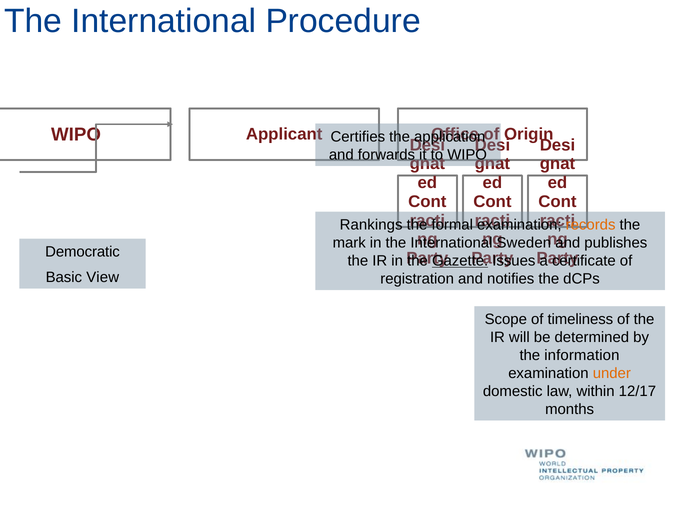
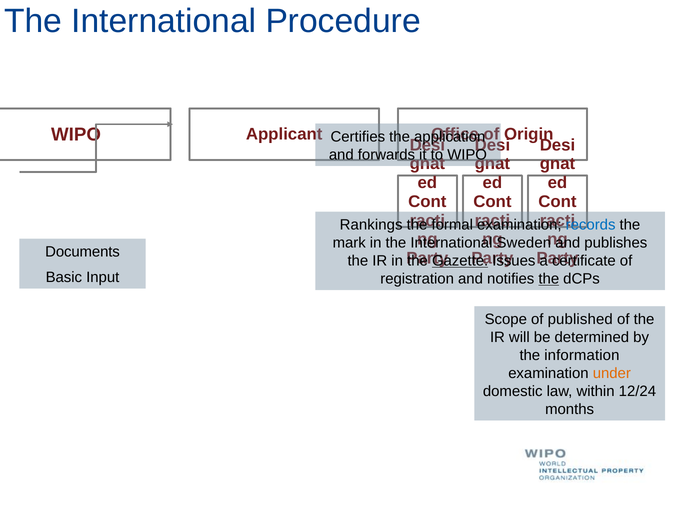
records colour: orange -> blue
Democratic: Democratic -> Documents
View: View -> Input
the at (549, 279) underline: none -> present
timeliness: timeliness -> published
12/17: 12/17 -> 12/24
